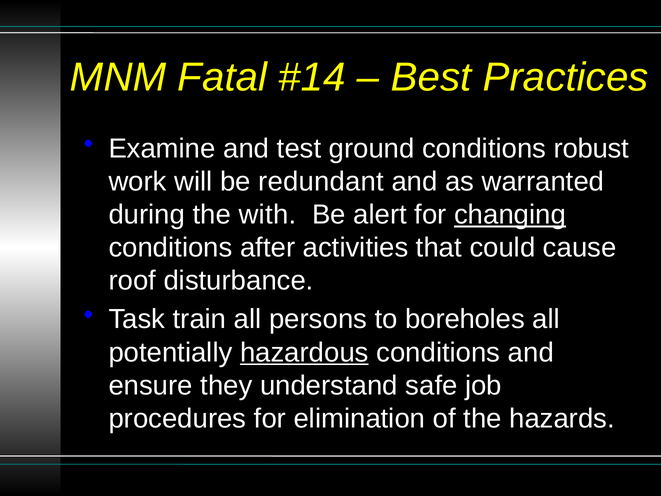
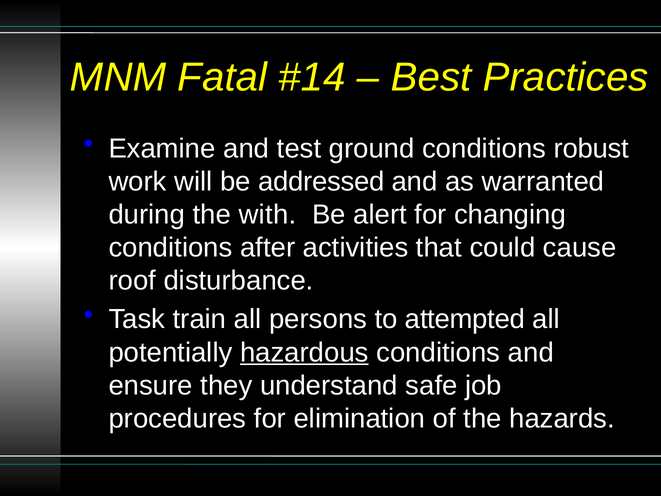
redundant: redundant -> addressed
changing underline: present -> none
boreholes: boreholes -> attempted
